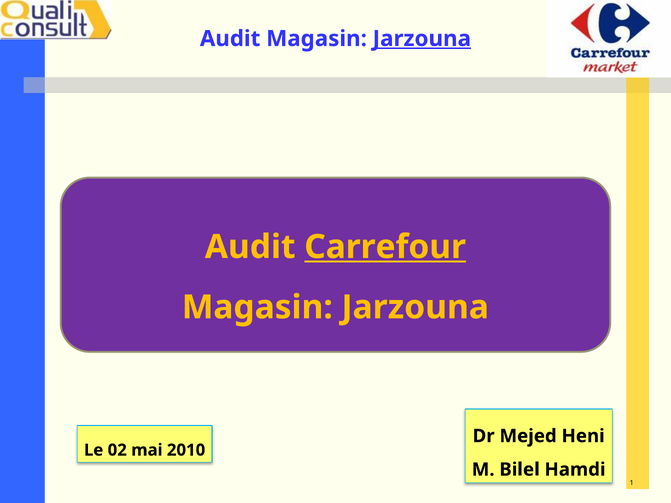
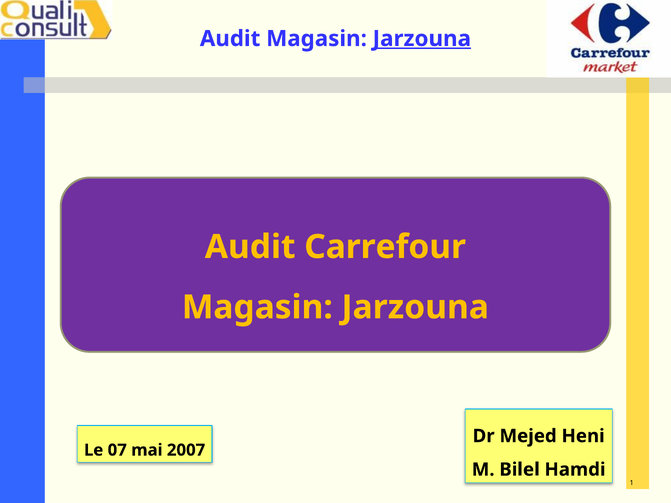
Carrefour underline: present -> none
02: 02 -> 07
2010: 2010 -> 2007
